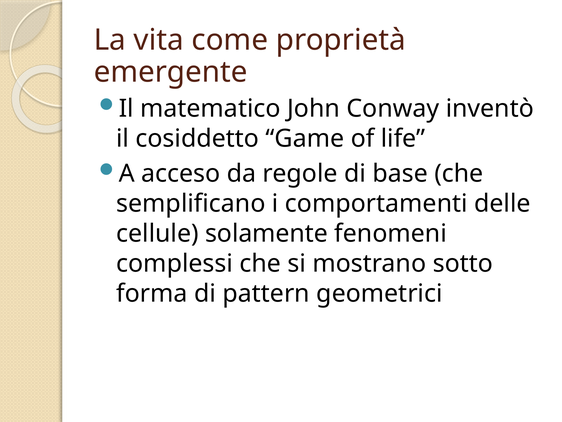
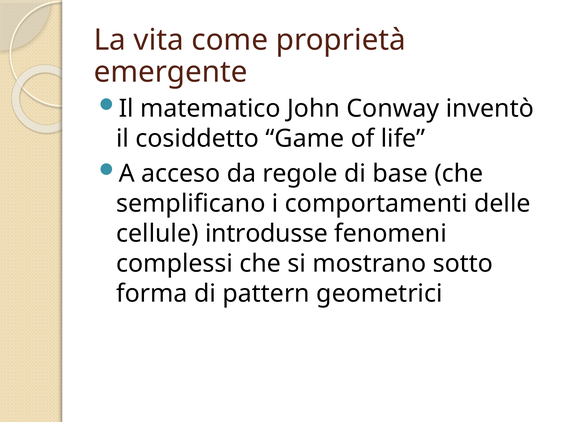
solamente: solamente -> introdusse
